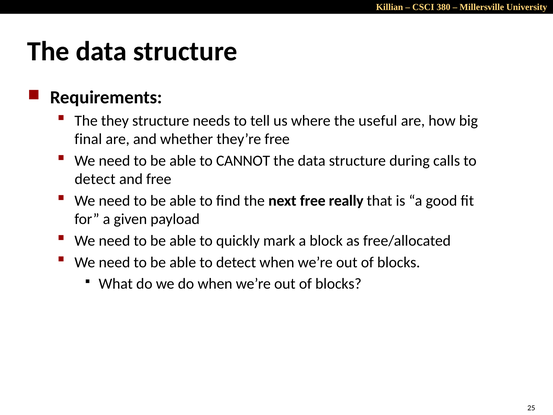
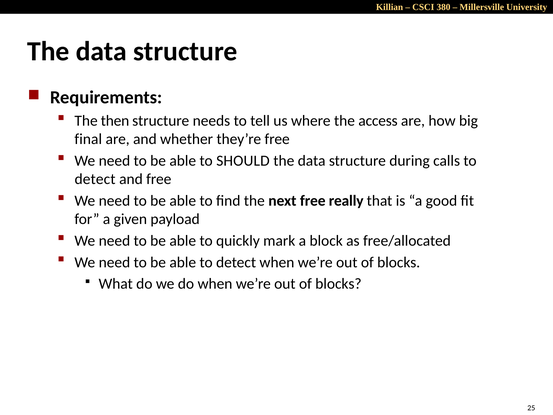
they: they -> then
useful: useful -> access
CANNOT: CANNOT -> SHOULD
